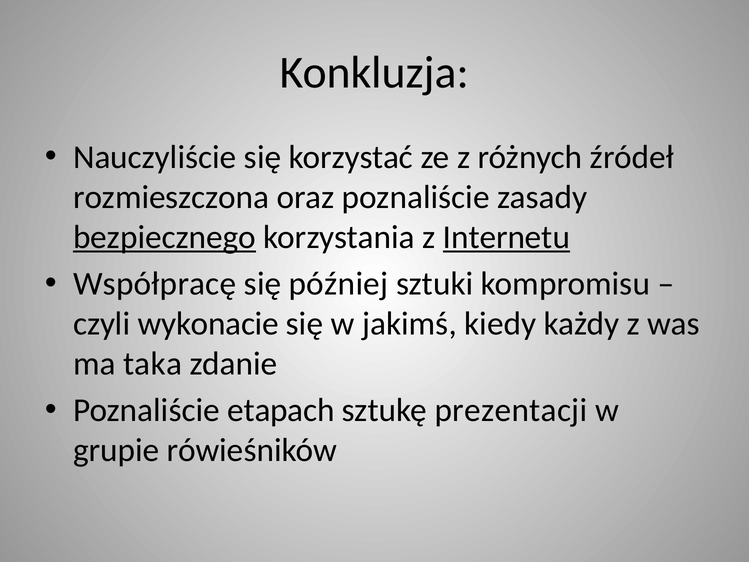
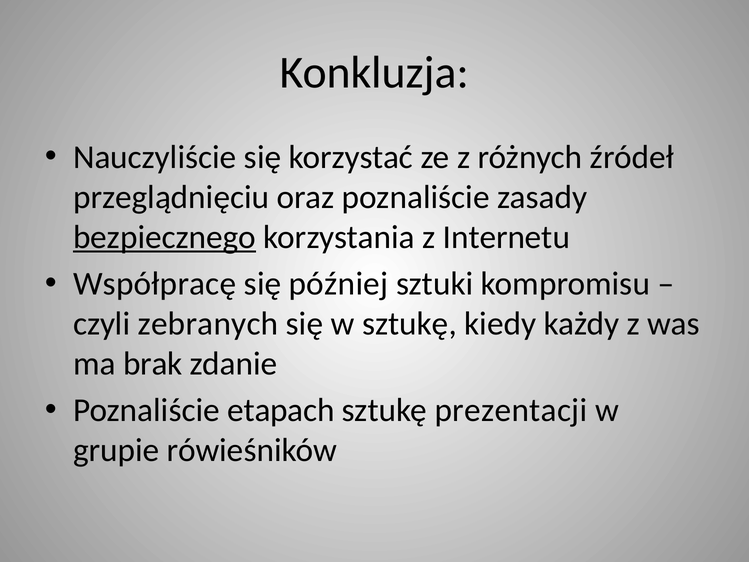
rozmieszczona: rozmieszczona -> przeglądnięciu
Internetu underline: present -> none
wykonacie: wykonacie -> zebranych
w jakimś: jakimś -> sztukę
taka: taka -> brak
